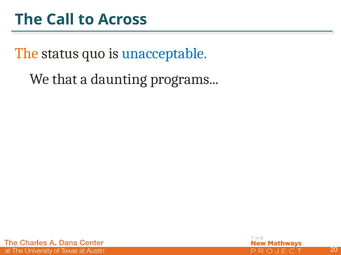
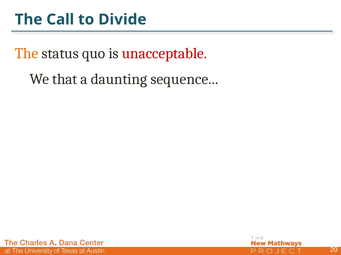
Across: Across -> Divide
unacceptable colour: blue -> red
programs: programs -> sequence
